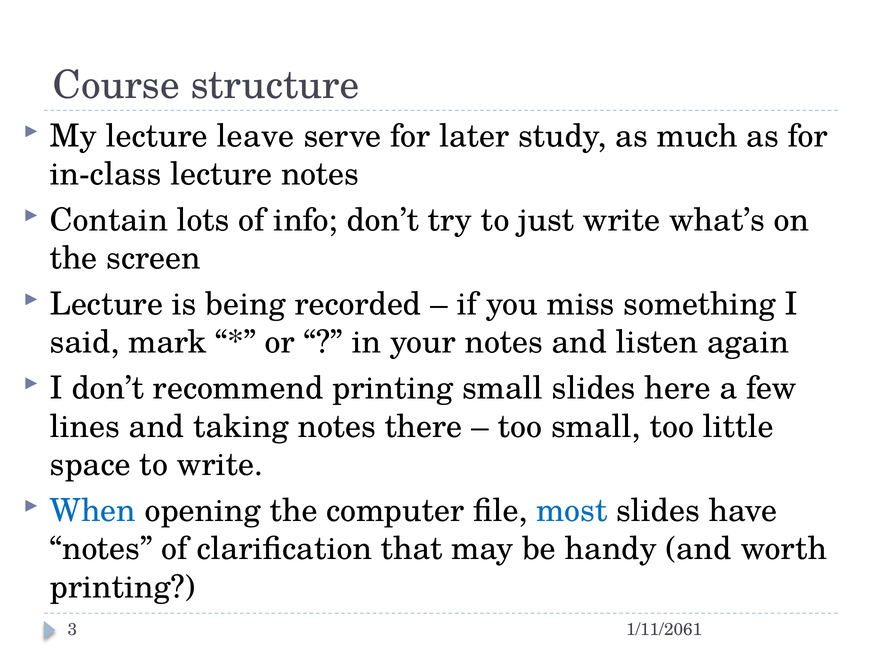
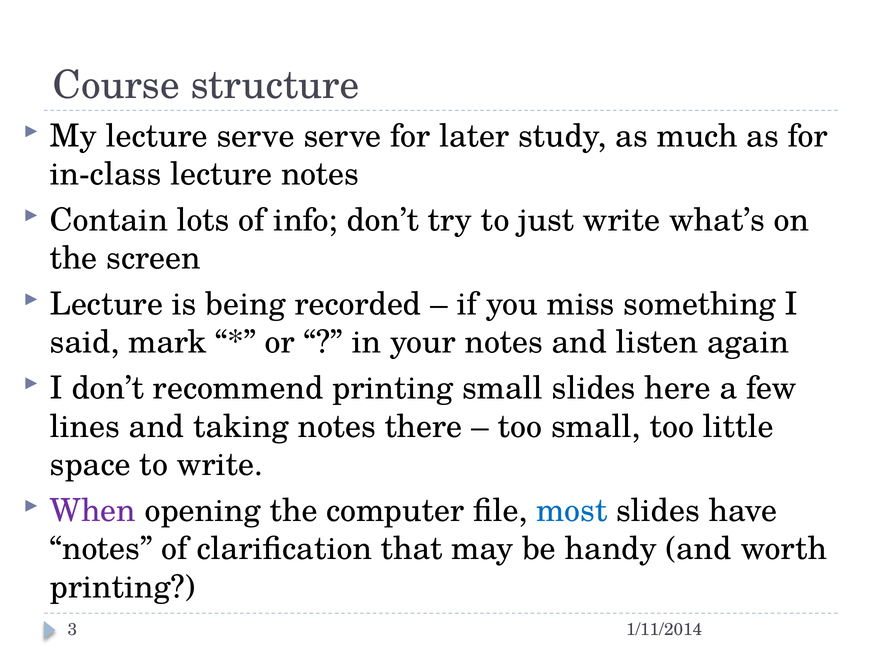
lecture leave: leave -> serve
When colour: blue -> purple
1/11/2061: 1/11/2061 -> 1/11/2014
